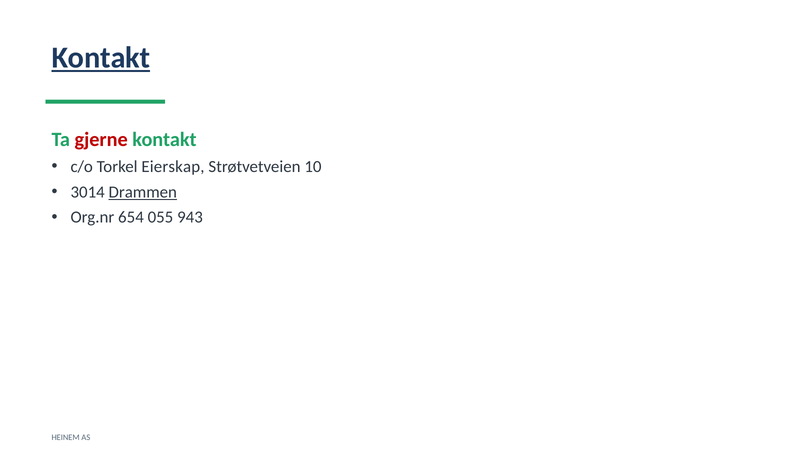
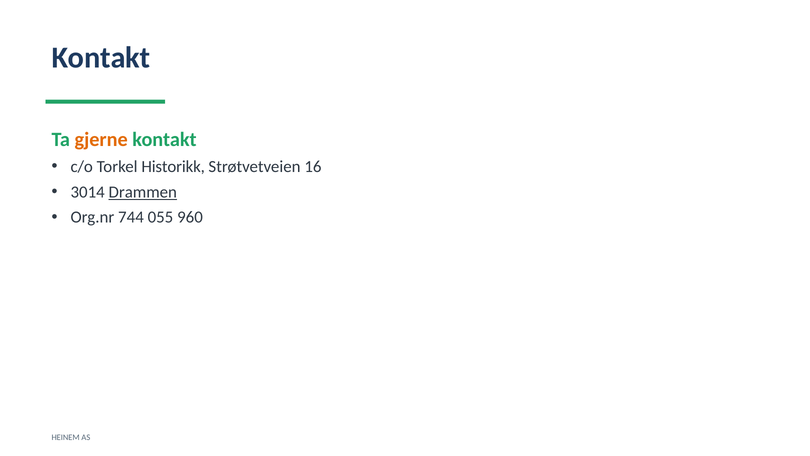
Kontakt at (101, 58) underline: present -> none
gjerne colour: red -> orange
Eierskap: Eierskap -> Historikk
10: 10 -> 16
654: 654 -> 744
943: 943 -> 960
